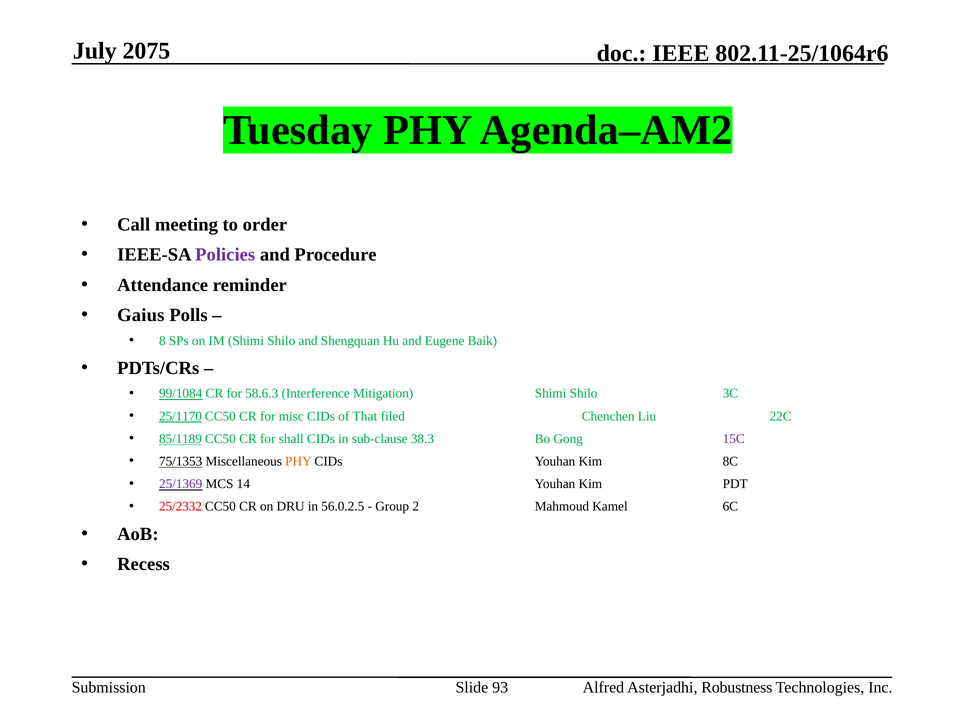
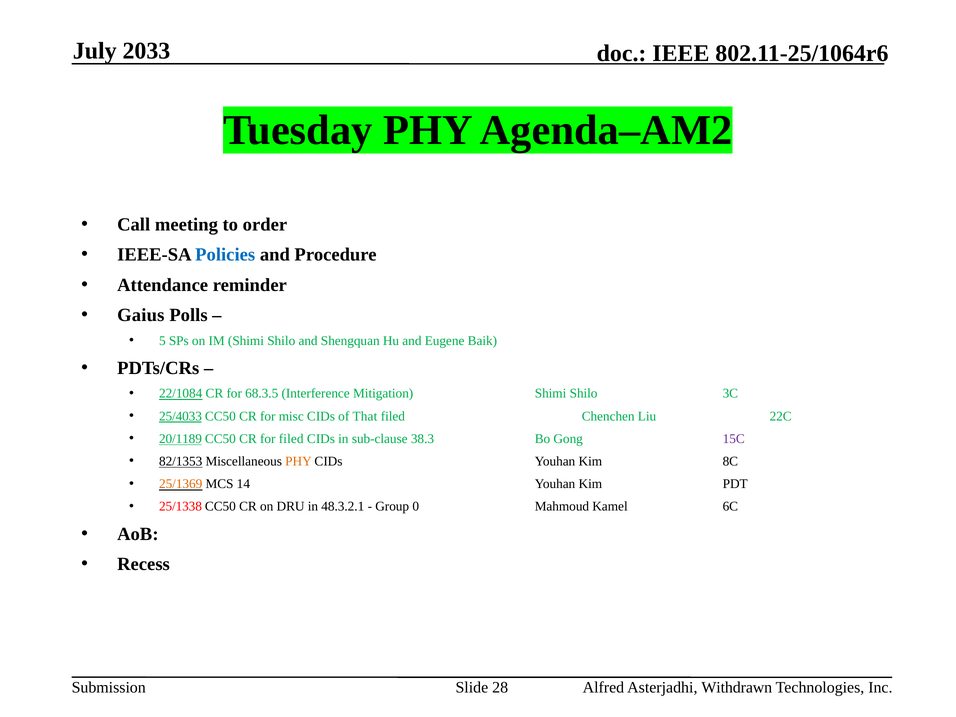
2075: 2075 -> 2033
Policies colour: purple -> blue
8: 8 -> 5
99/1084: 99/1084 -> 22/1084
58.6.3: 58.6.3 -> 68.3.5
25/1170: 25/1170 -> 25/4033
85/1189: 85/1189 -> 20/1189
for shall: shall -> filed
75/1353: 75/1353 -> 82/1353
25/1369 colour: purple -> orange
25/2332: 25/2332 -> 25/1338
56.0.2.5: 56.0.2.5 -> 48.3.2.1
2: 2 -> 0
93: 93 -> 28
Robustness: Robustness -> Withdrawn
